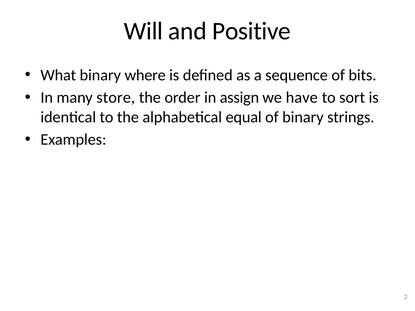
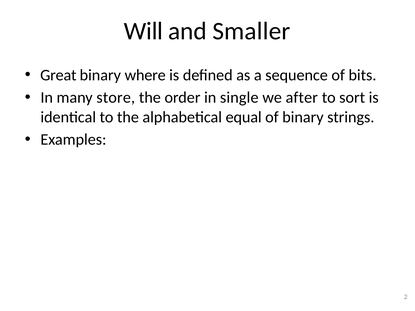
Positive: Positive -> Smaller
What: What -> Great
assign: assign -> single
have: have -> after
